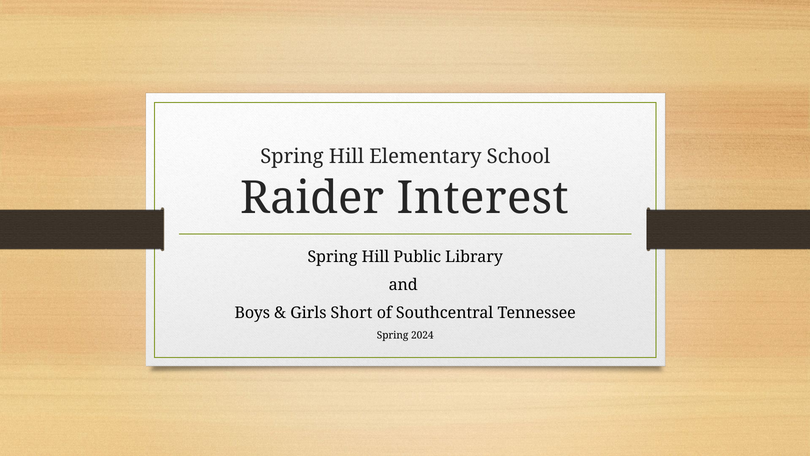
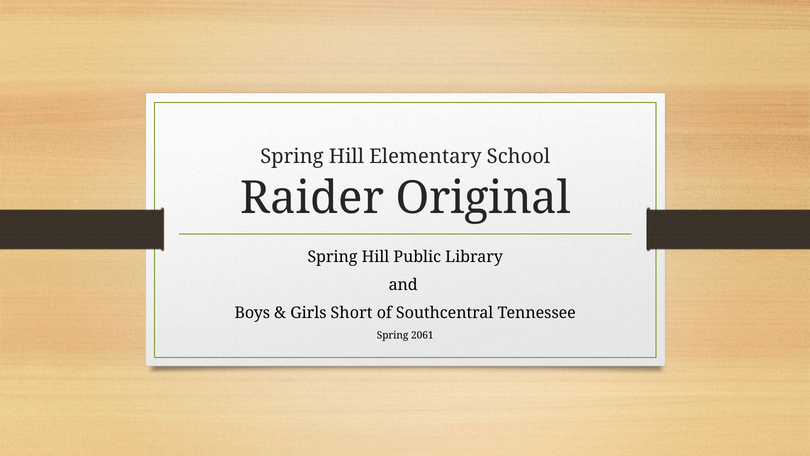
Interest: Interest -> Original
2024: 2024 -> 2061
